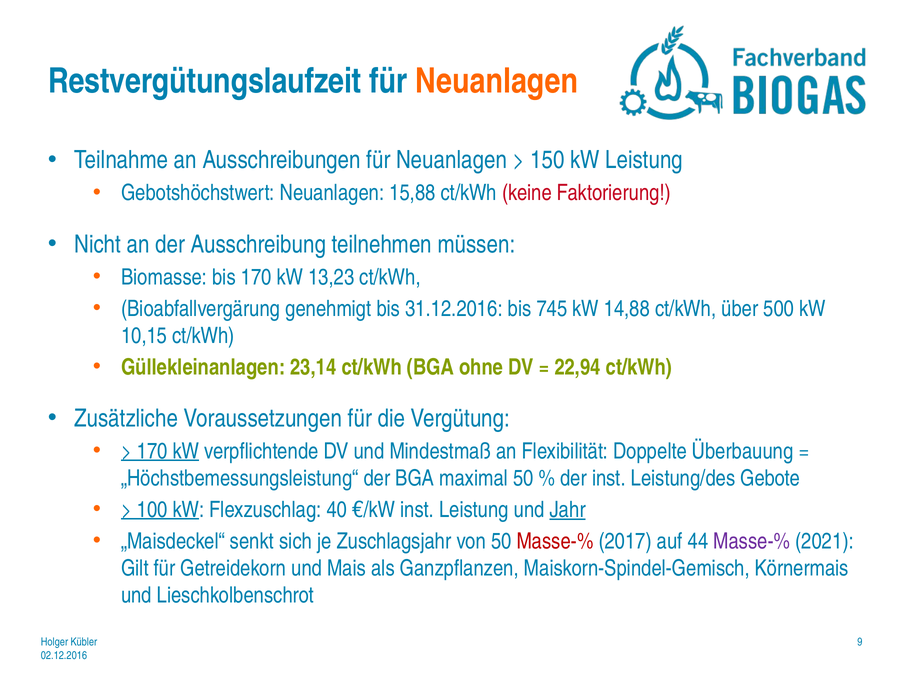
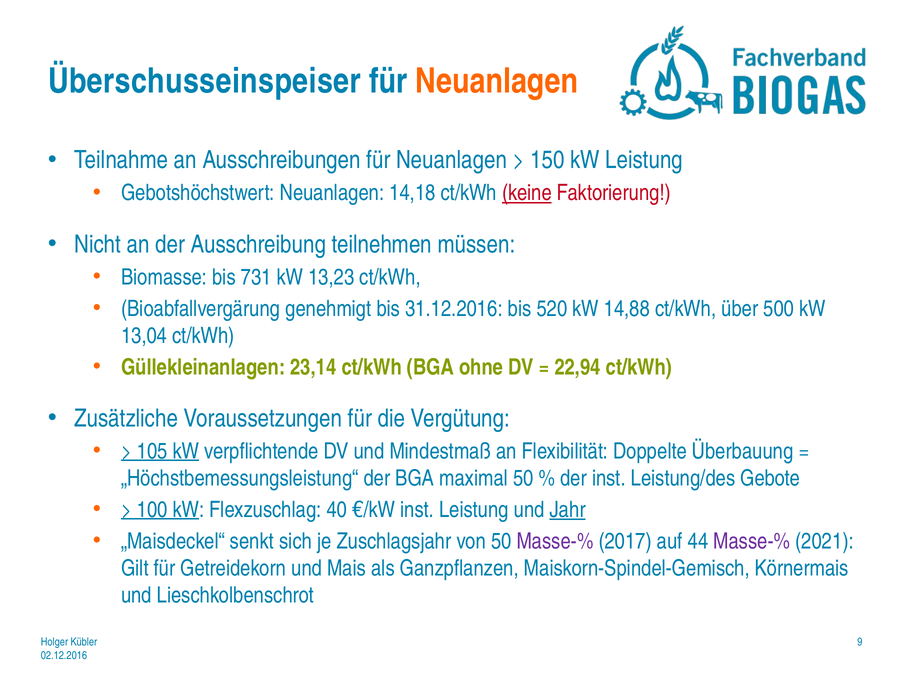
Restvergütungslaufzeit: Restvergütungslaufzeit -> Überschusseinspeiser
15,88: 15,88 -> 14,18
keine underline: none -> present
bis 170: 170 -> 731
745: 745 -> 520
10,15: 10,15 -> 13,04
170 at (152, 451): 170 -> 105
Masse-% at (555, 541) colour: red -> purple
